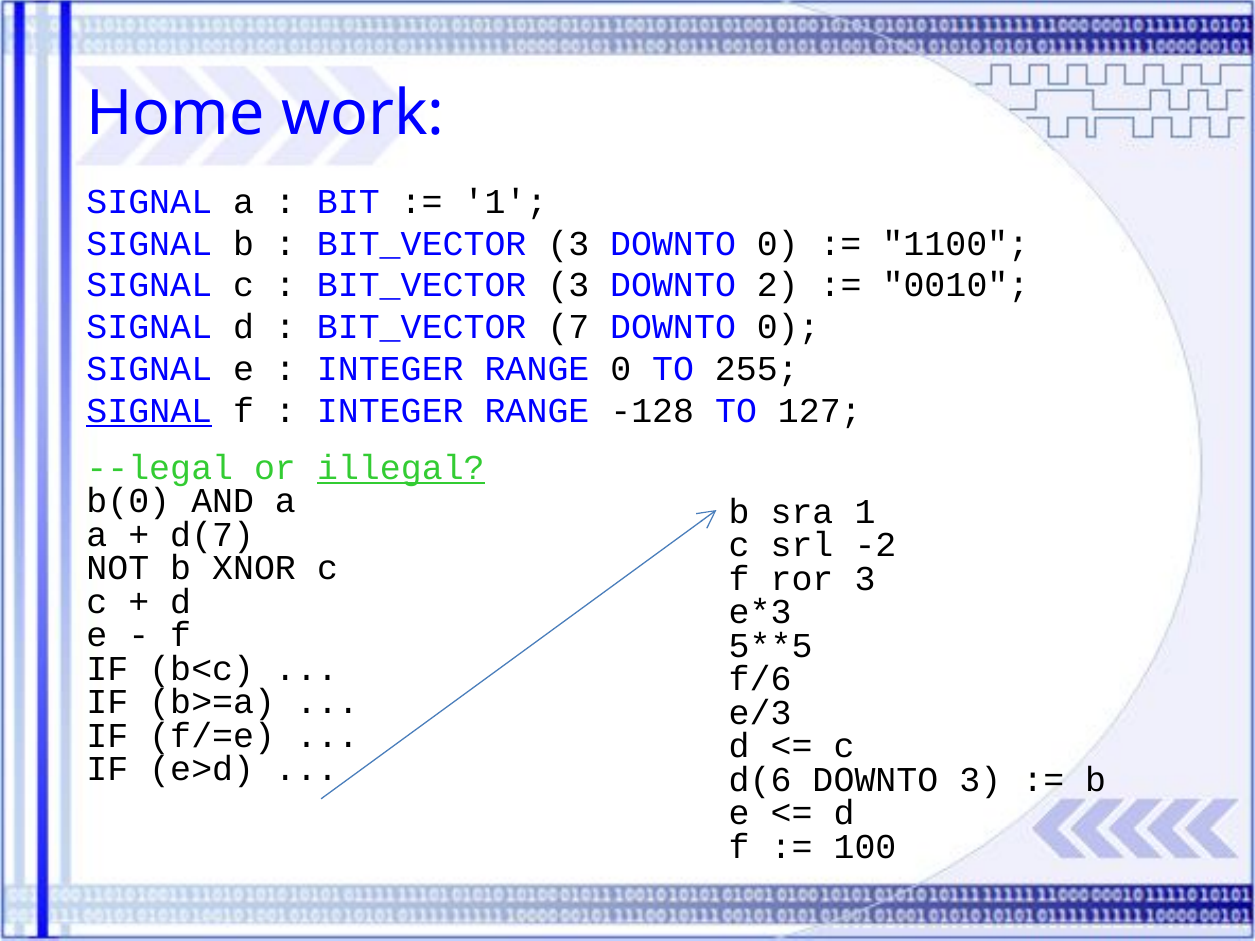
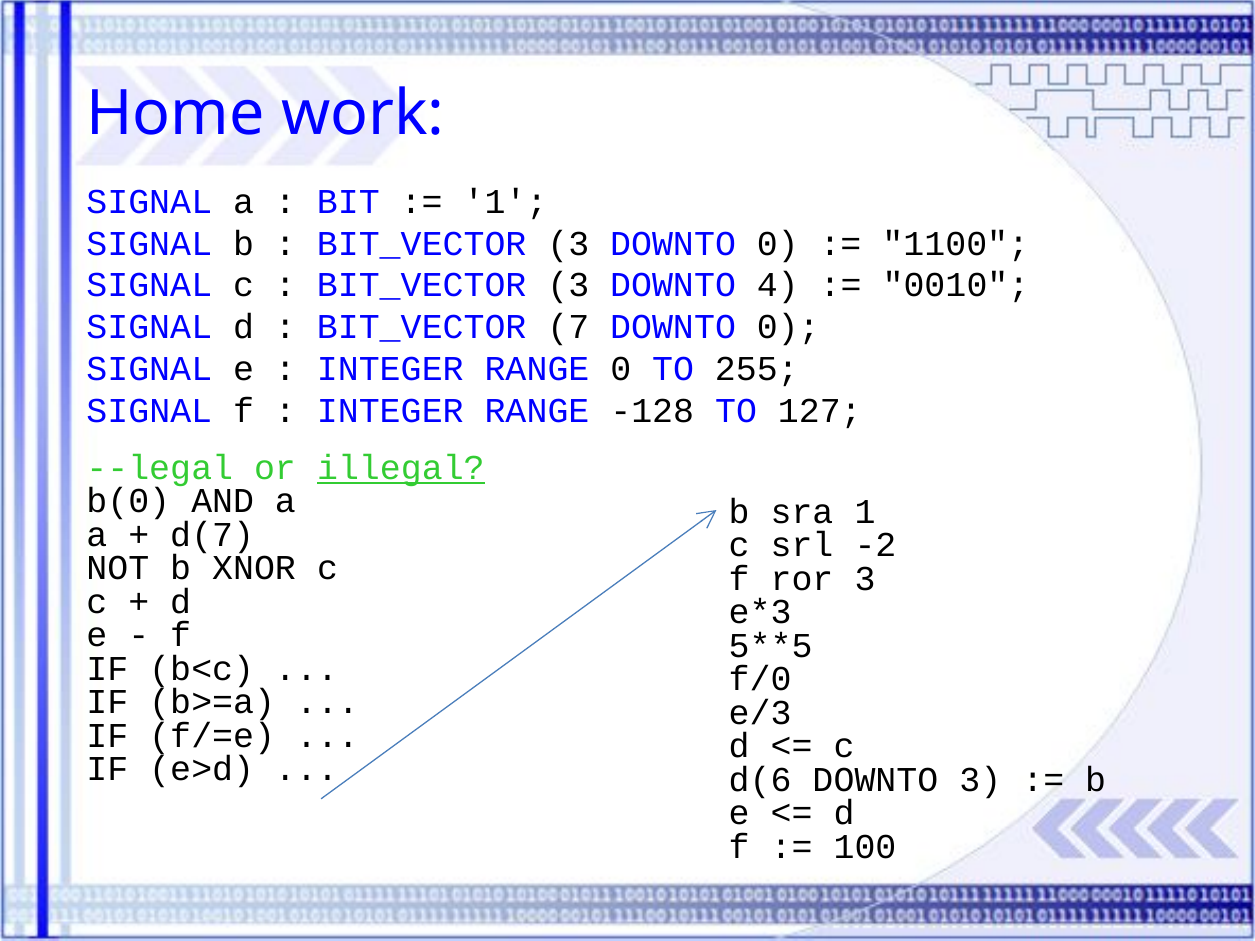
2: 2 -> 4
SIGNAL at (149, 411) underline: present -> none
f/6: f/6 -> f/0
